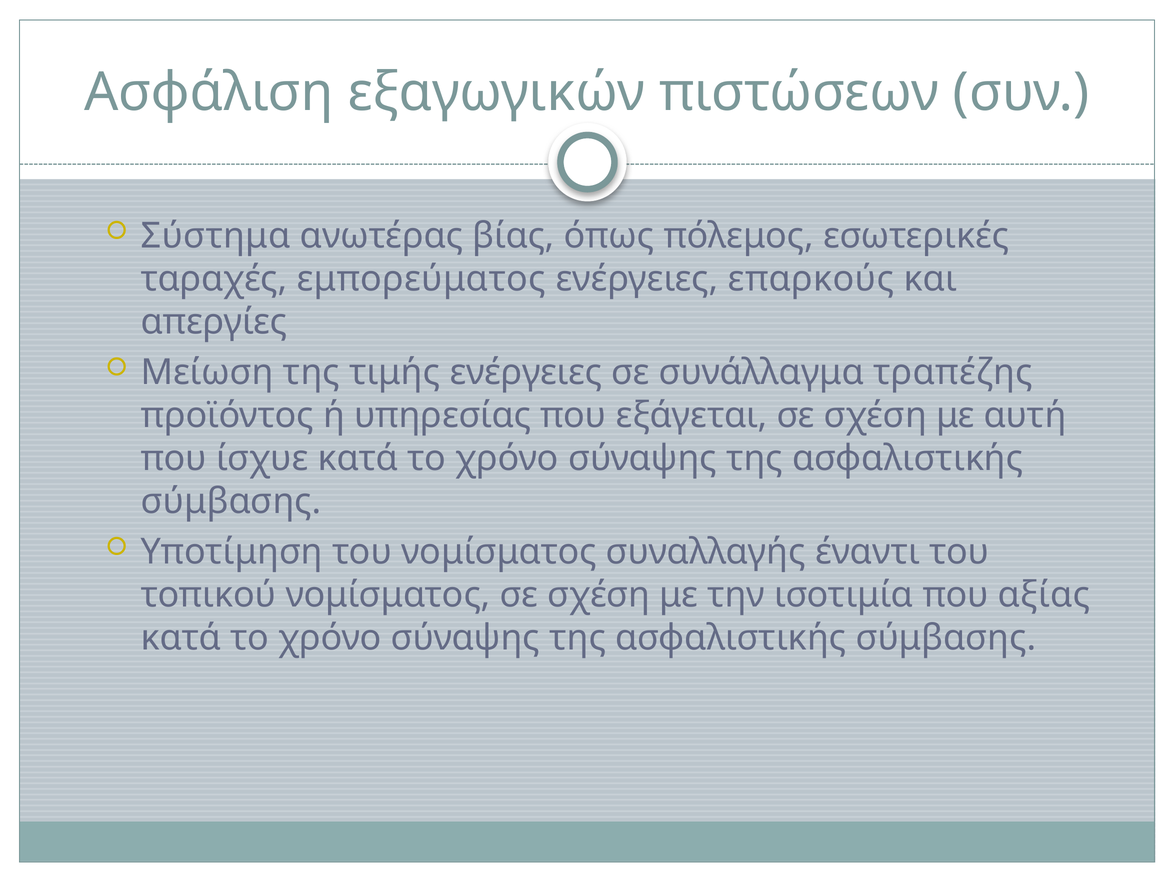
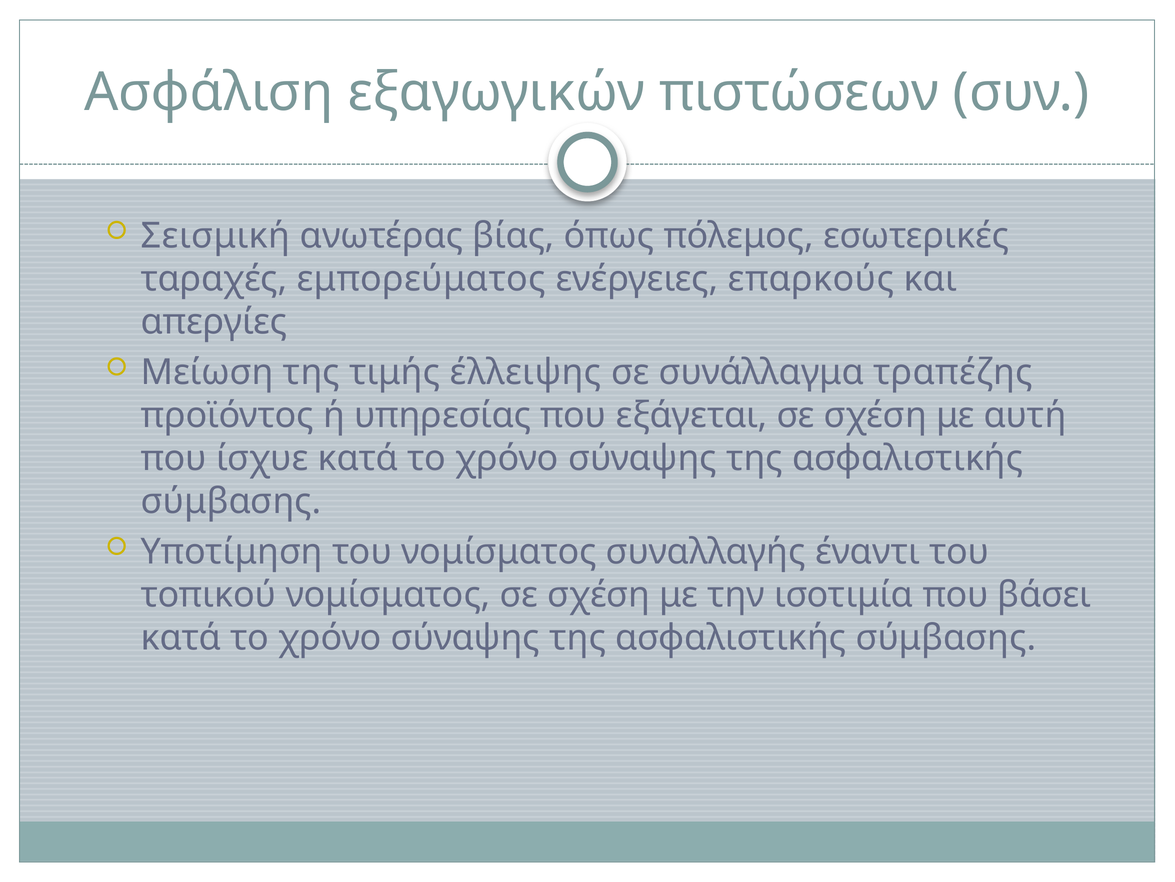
Σύστημα: Σύστημα -> Σεισμική
τιμής ενέργειες: ενέργειες -> έλλειψης
αξίας: αξίας -> βάσει
